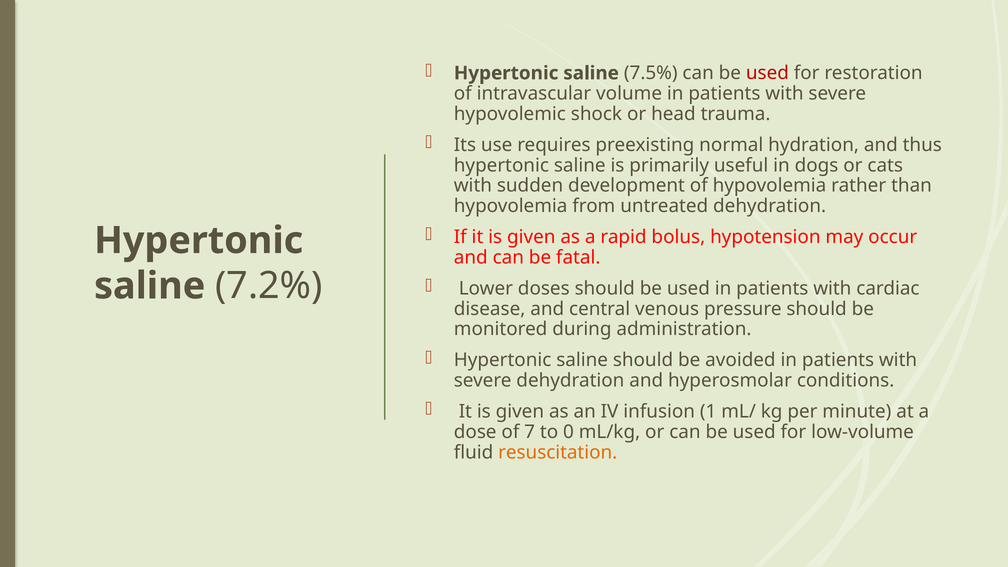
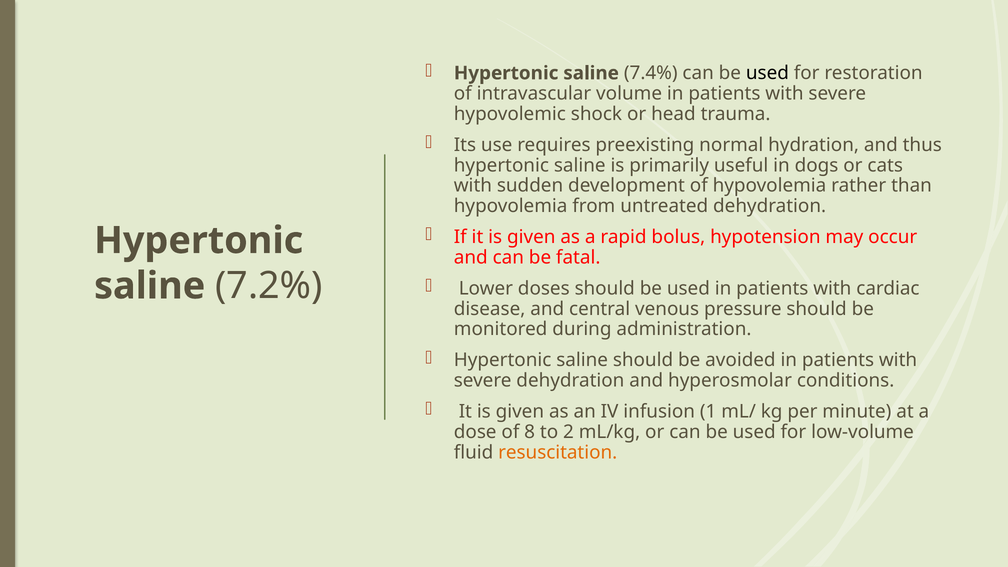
7.5%: 7.5% -> 7.4%
used at (767, 73) colour: red -> black
7: 7 -> 8
0: 0 -> 2
